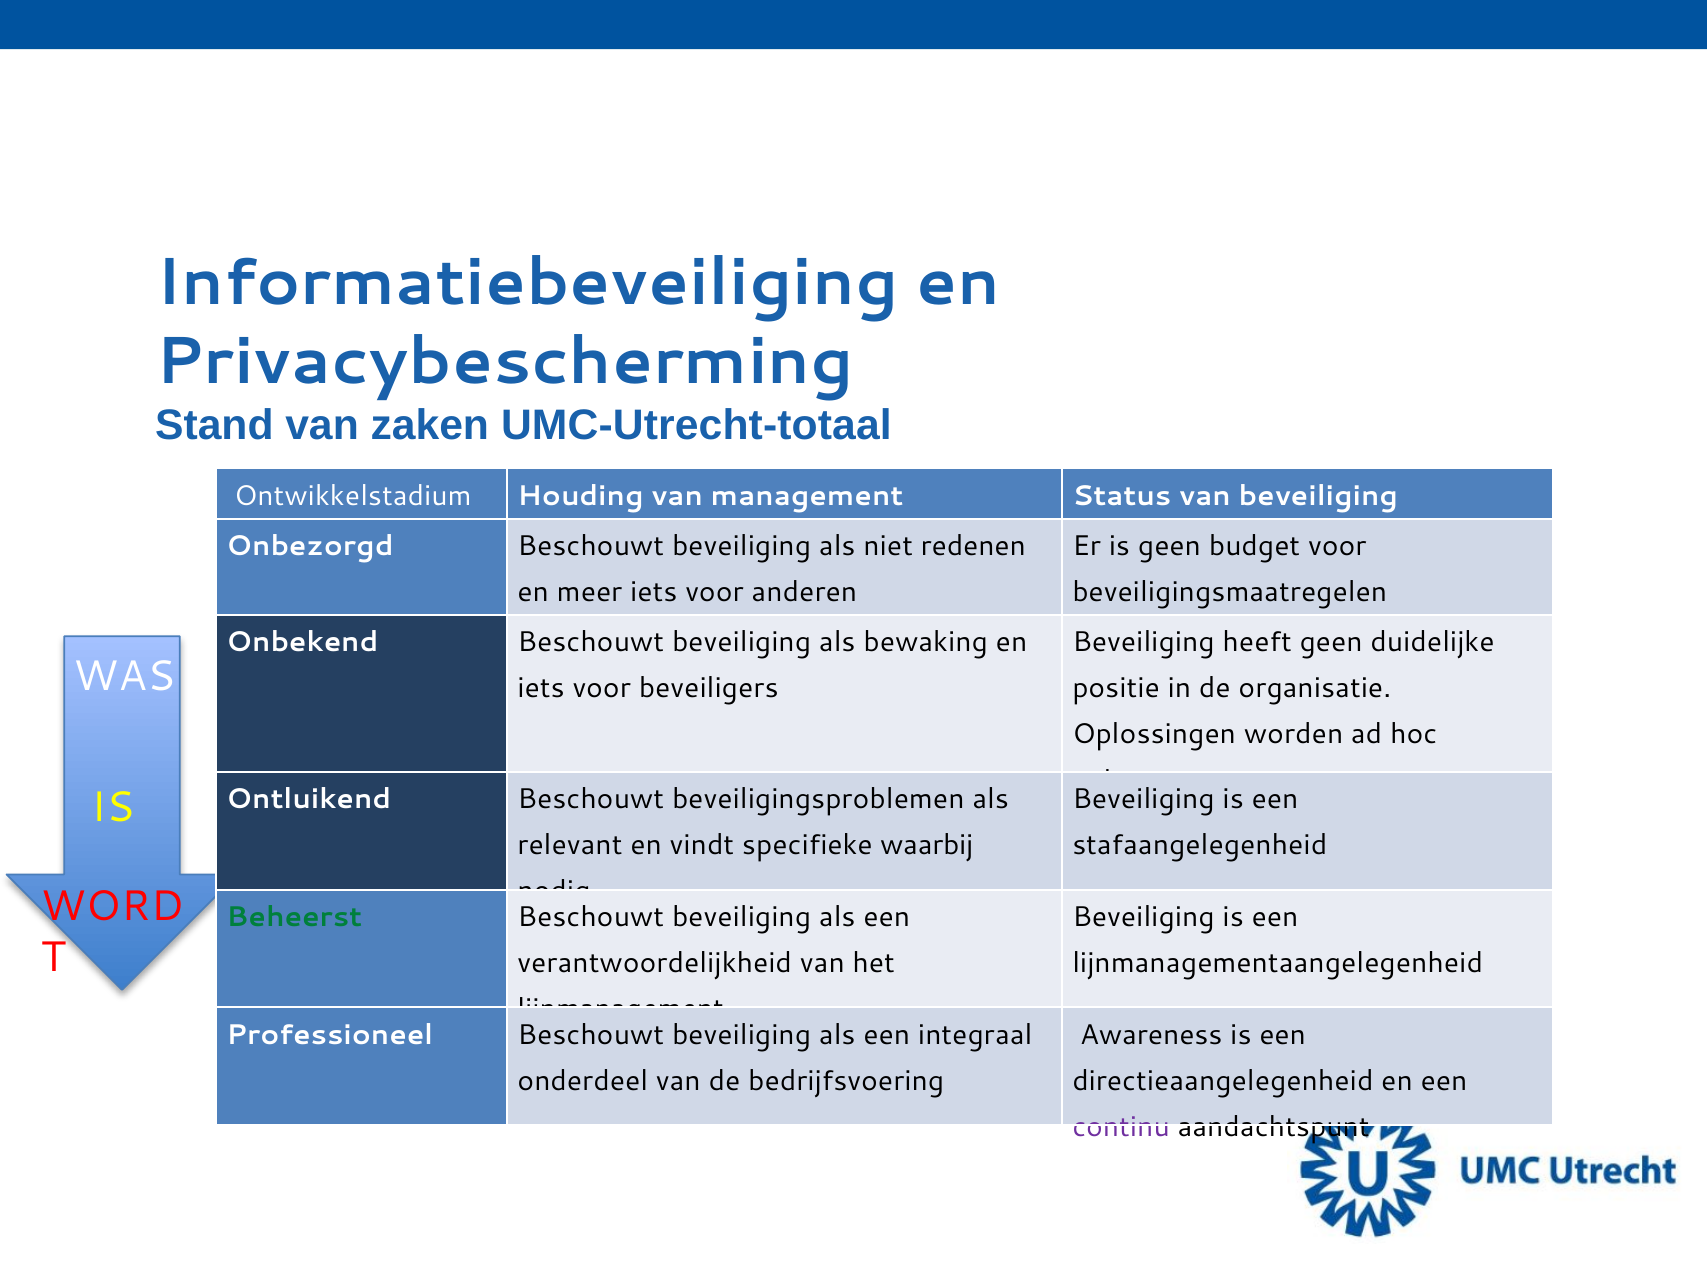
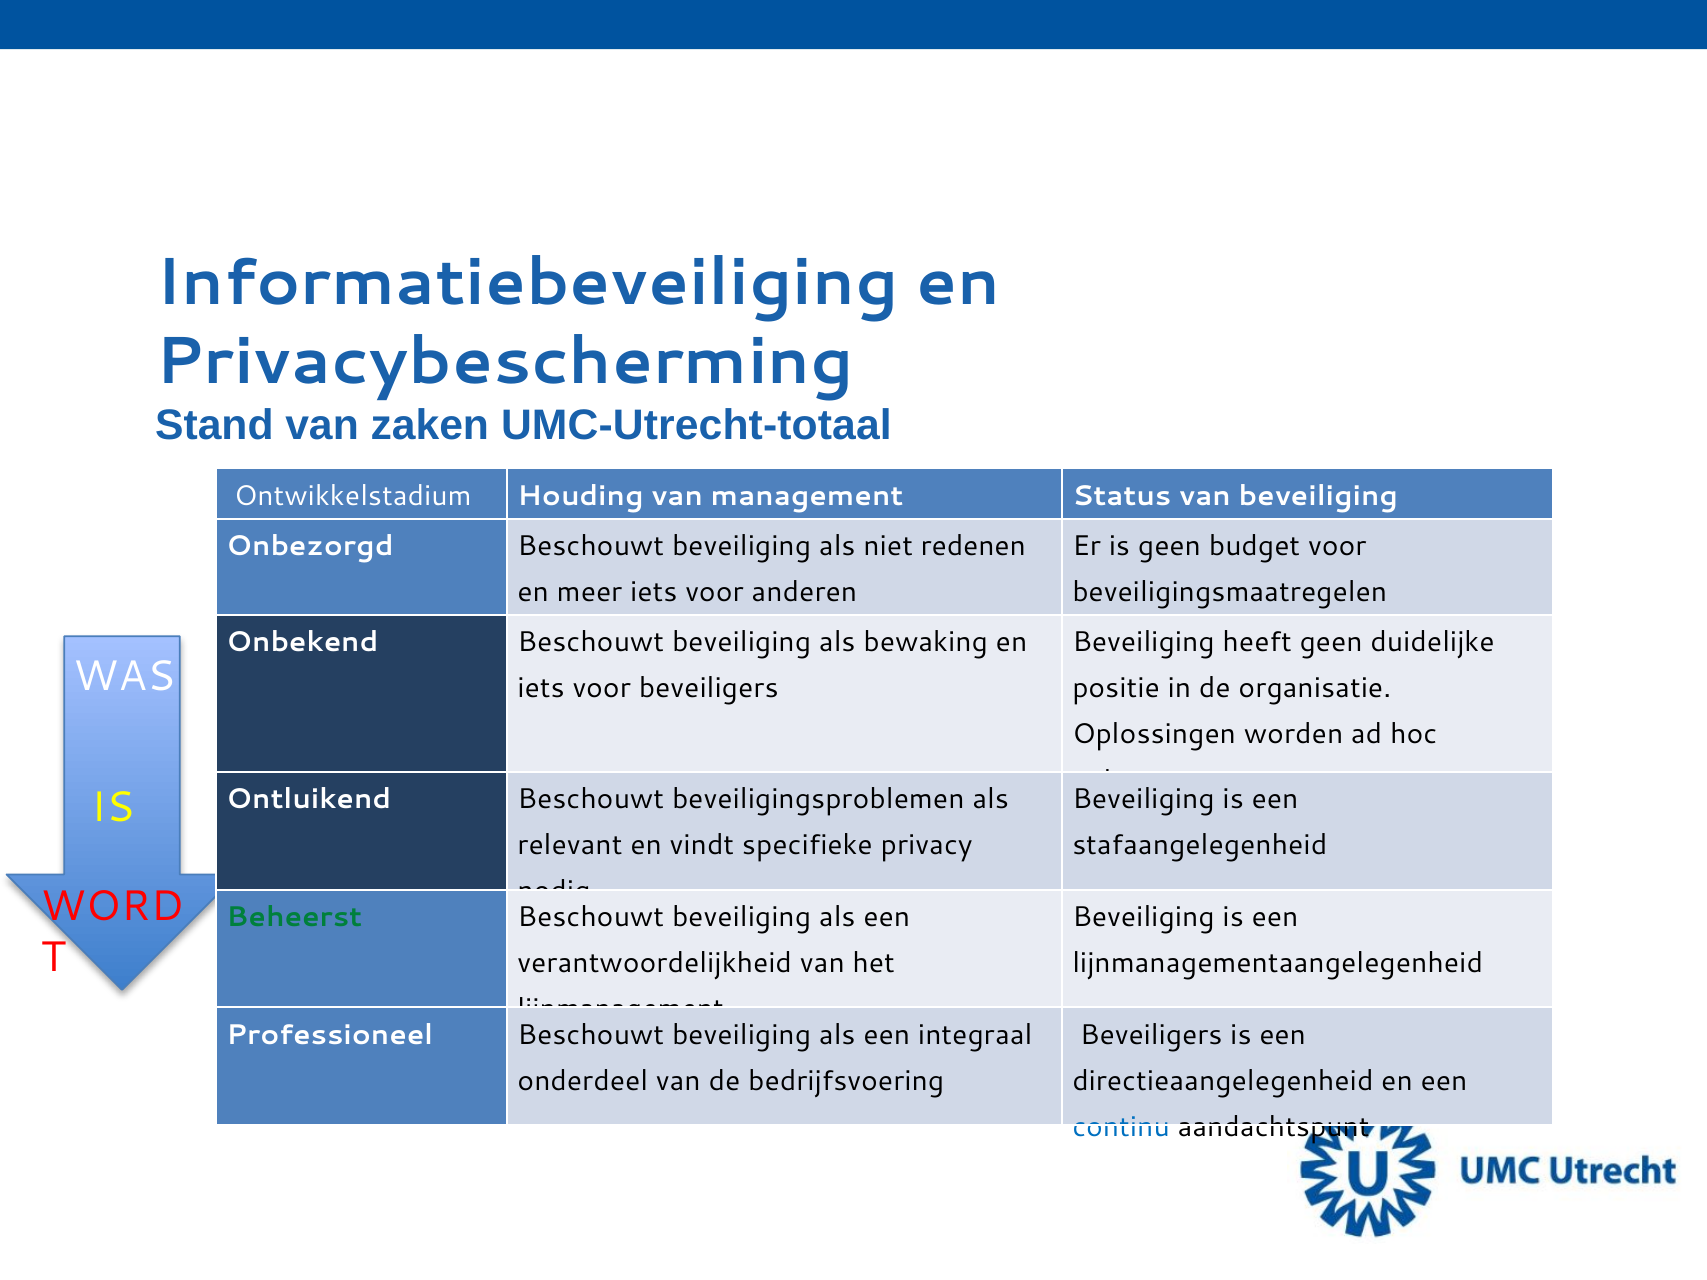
waarbij: waarbij -> privacy
Awareness at (1151, 1035): Awareness -> Beveiligers
continu colour: purple -> blue
